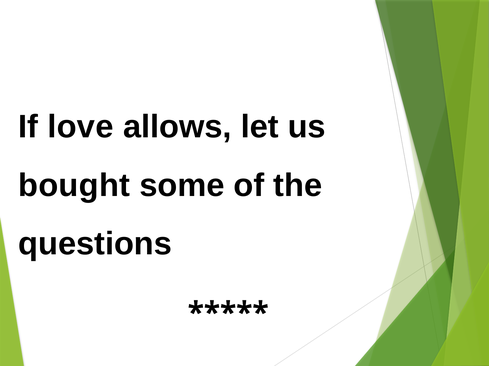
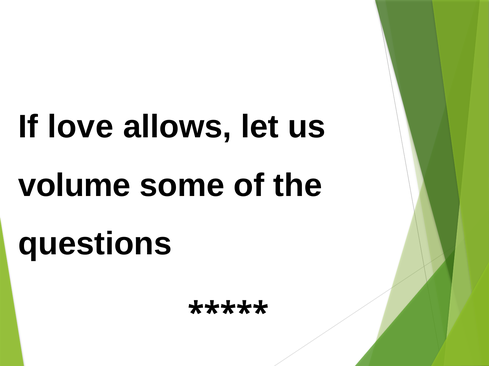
bought: bought -> volume
